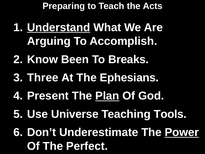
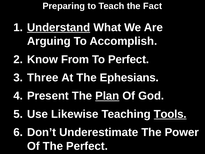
Acts: Acts -> Fact
Been: Been -> From
To Breaks: Breaks -> Perfect
Universe: Universe -> Likewise
Tools underline: none -> present
Power underline: present -> none
